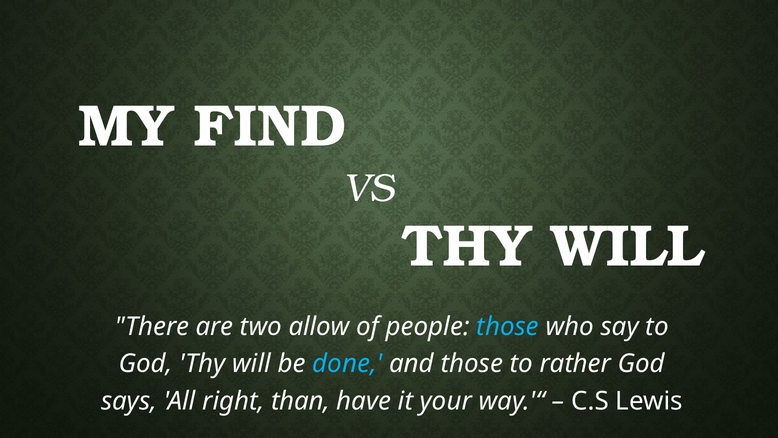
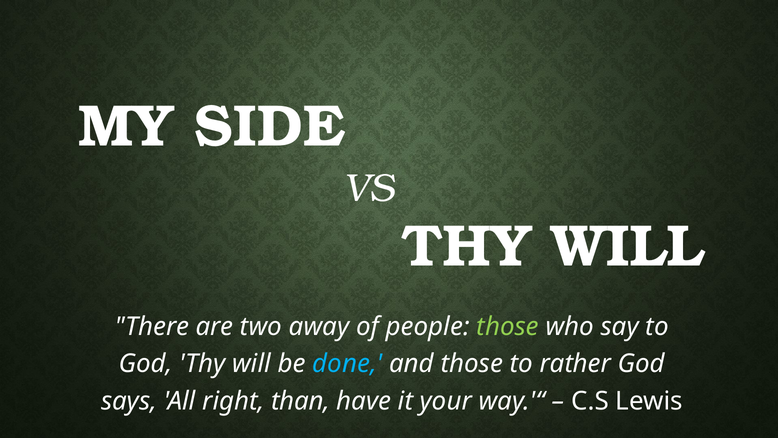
FIND: FIND -> SIDE
allow: allow -> away
those at (508, 326) colour: light blue -> light green
